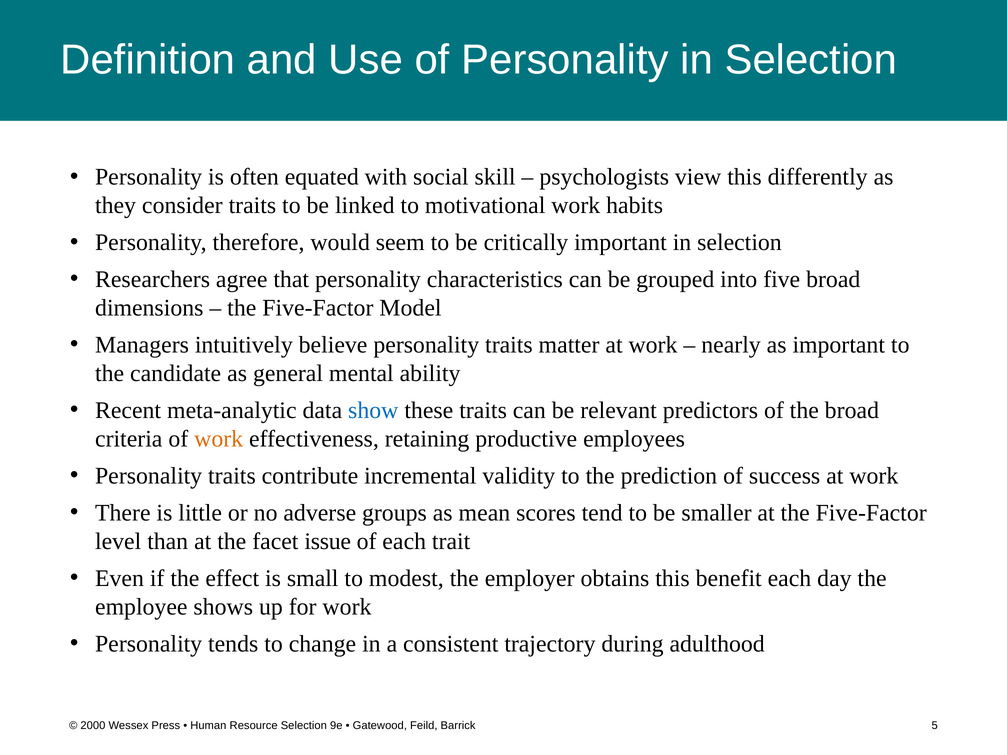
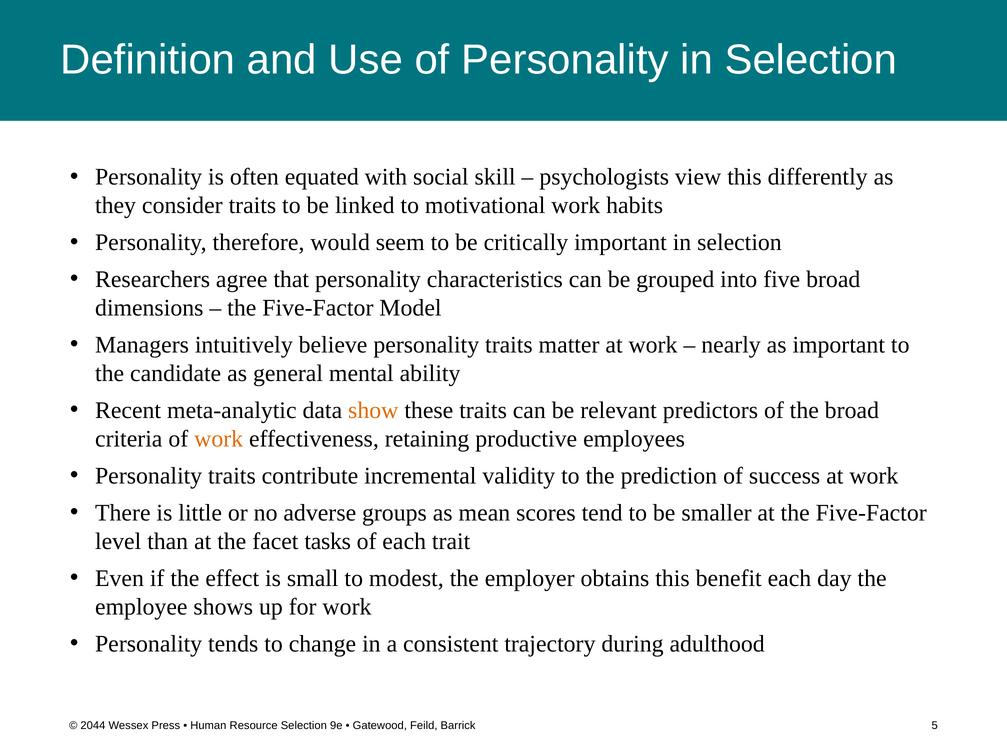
show colour: blue -> orange
issue: issue -> tasks
2000: 2000 -> 2044
